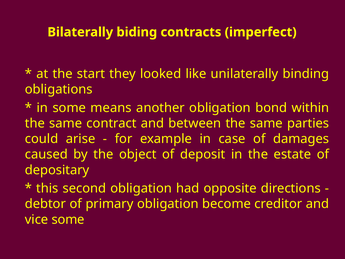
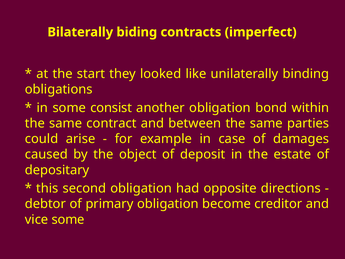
means: means -> consist
